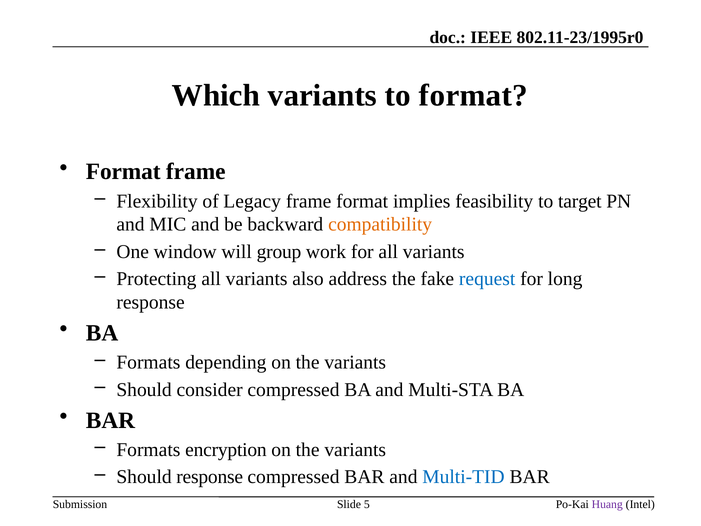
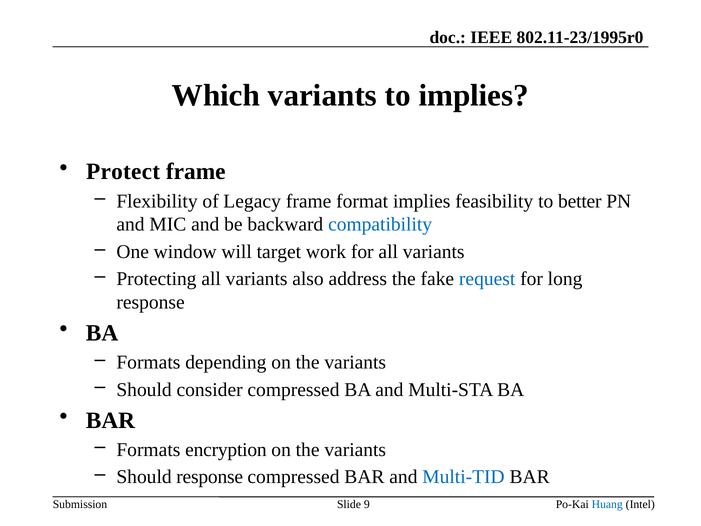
to format: format -> implies
Format at (123, 172): Format -> Protect
target: target -> better
compatibility colour: orange -> blue
group: group -> target
5: 5 -> 9
Huang colour: purple -> blue
